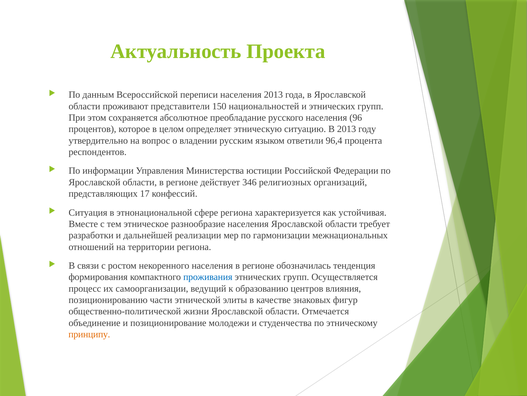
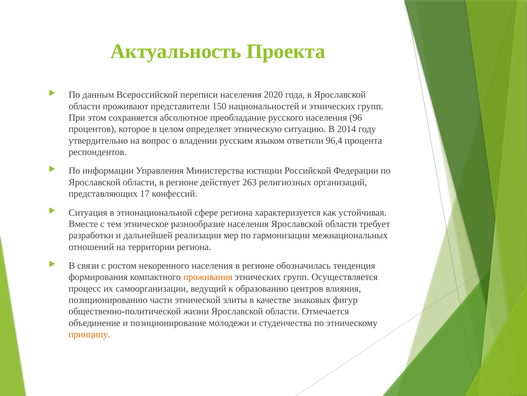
населения 2013: 2013 -> 2020
В 2013: 2013 -> 2014
346: 346 -> 263
проживания colour: blue -> orange
